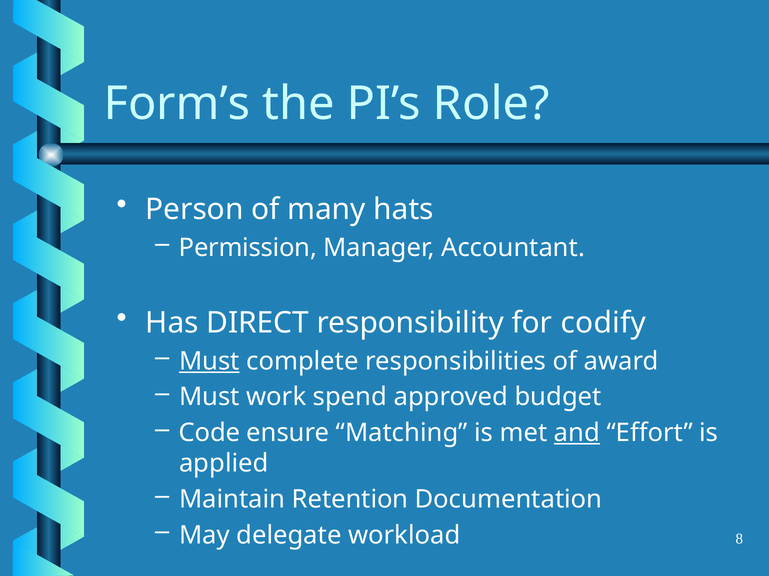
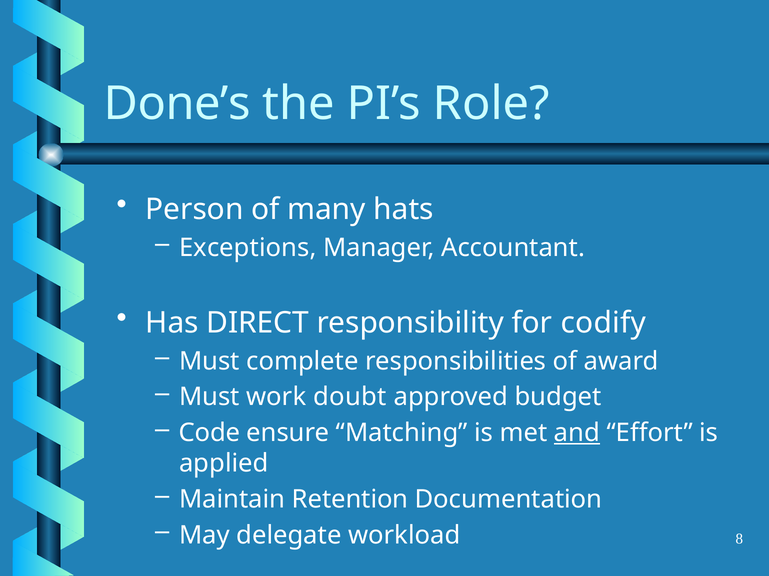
Form’s: Form’s -> Done’s
Permission: Permission -> Exceptions
Must at (209, 362) underline: present -> none
spend: spend -> doubt
